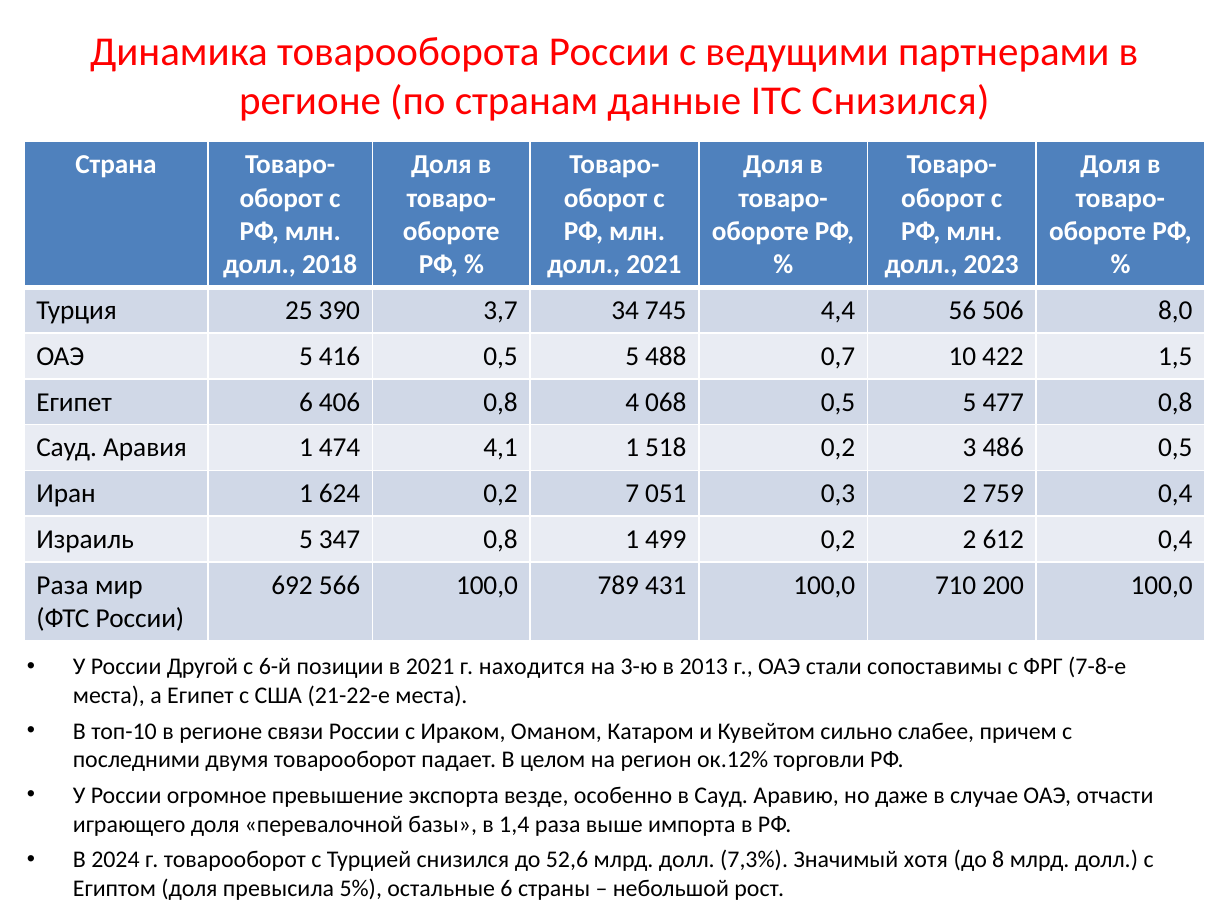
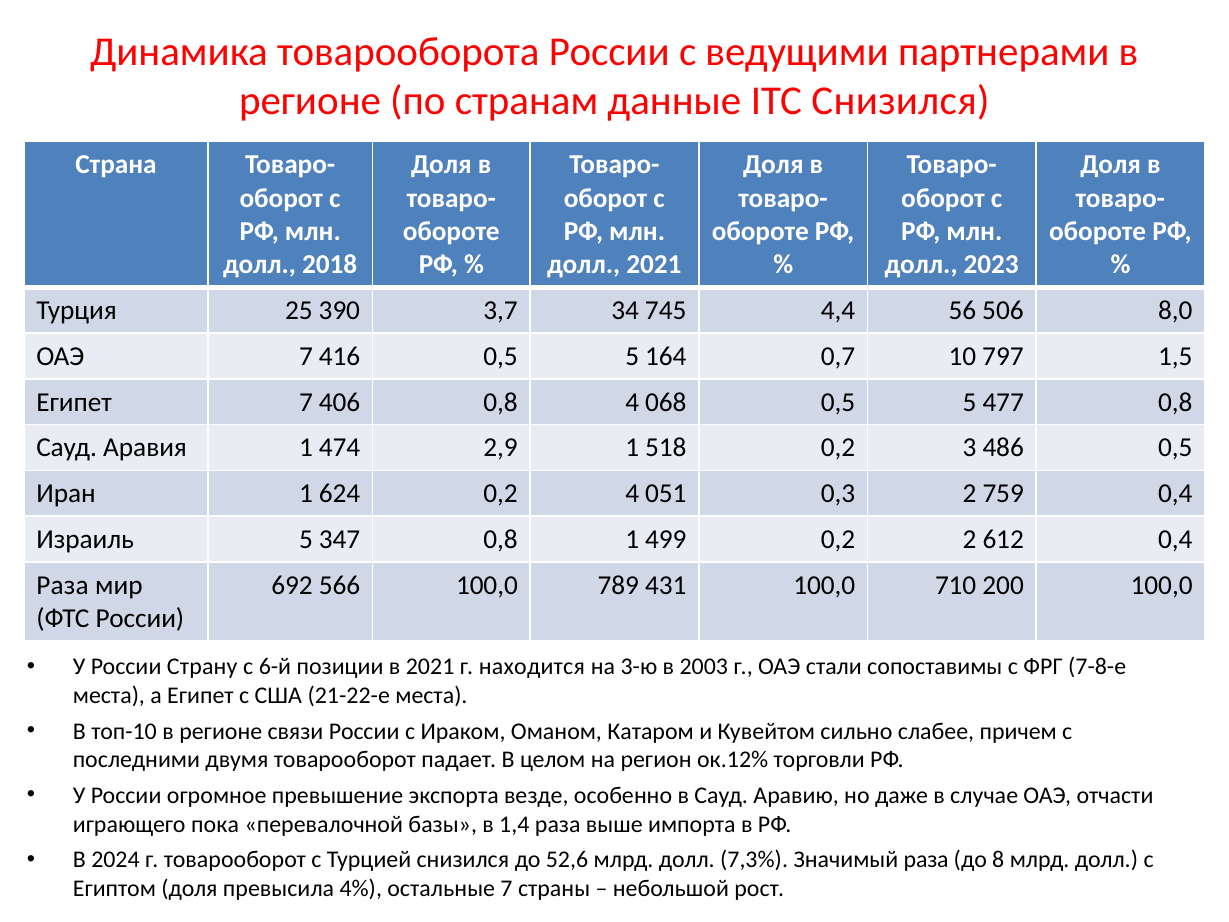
ОАЭ 5: 5 -> 7
488: 488 -> 164
422: 422 -> 797
Египет 6: 6 -> 7
4,1: 4,1 -> 2,9
0,2 7: 7 -> 4
Другой: Другой -> Страну
2013: 2013 -> 2003
играющего доля: доля -> пока
Значимый хотя: хотя -> раза
5%: 5% -> 4%
остальные 6: 6 -> 7
